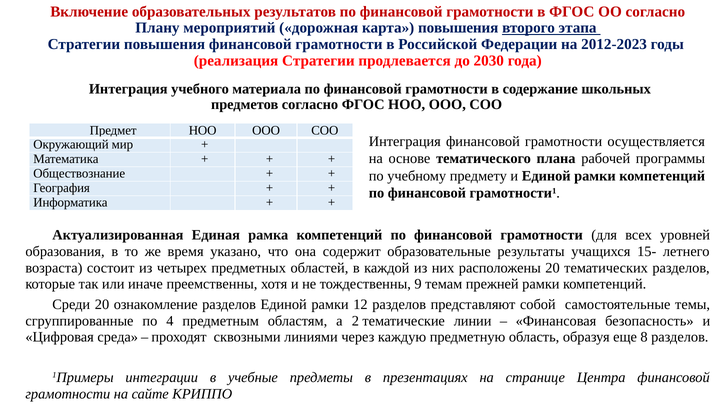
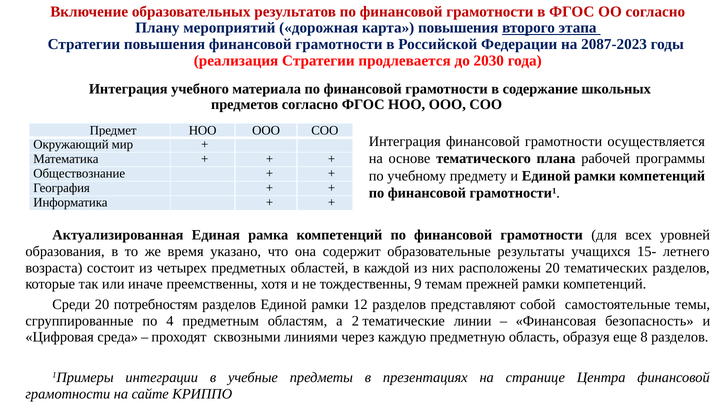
2012-2023: 2012-2023 -> 2087-2023
ознакомление: ознакомление -> потребностям
